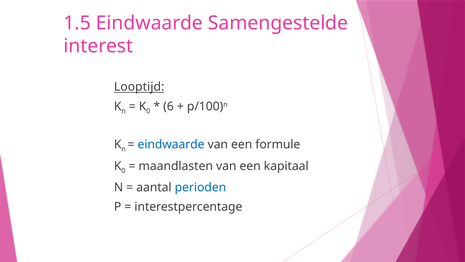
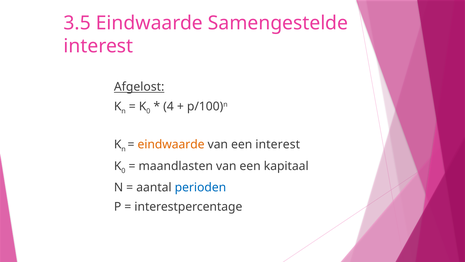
1.5: 1.5 -> 3.5
Looptijd: Looptijd -> Afgelost
6: 6 -> 4
eindwaarde at (171, 144) colour: blue -> orange
een formule: formule -> interest
